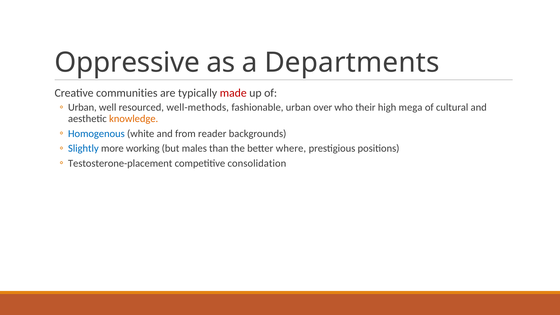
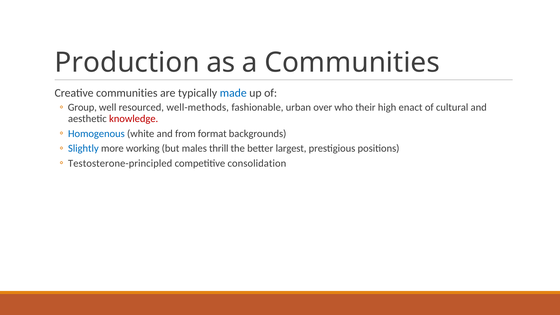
Oppressive: Oppressive -> Production
a Departments: Departments -> Communities
made colour: red -> blue
Urban at (82, 107): Urban -> Group
mega: mega -> enact
knowledge colour: orange -> red
reader: reader -> format
than: than -> thrill
where: where -> largest
Testosterone-placement: Testosterone-placement -> Testosterone-principled
